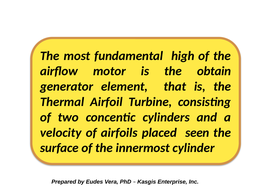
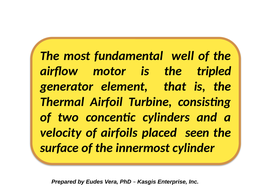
high: high -> well
obtain: obtain -> tripled
